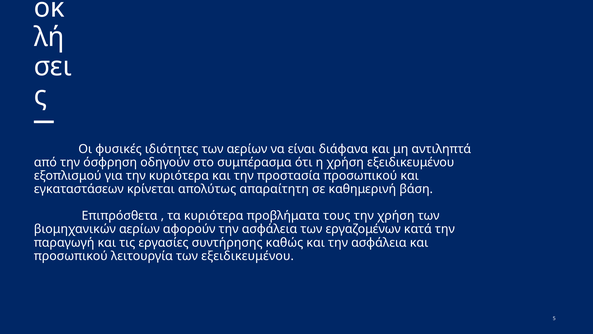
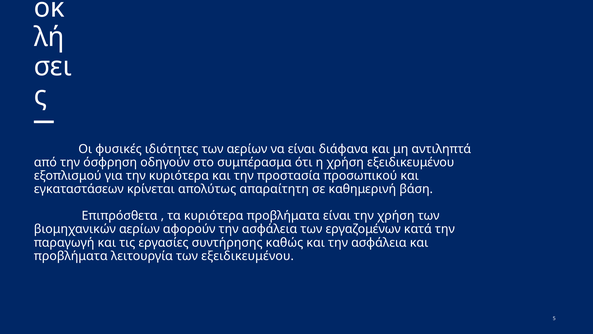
προβλήματα τους: τους -> είναι
προσωπικού at (71, 256): προσωπικού -> προβλήματα
